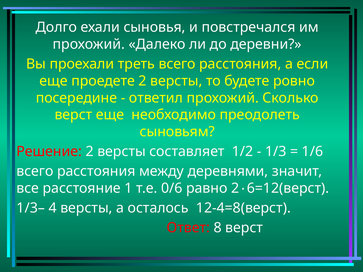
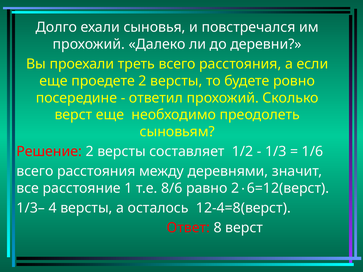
0/6: 0/6 -> 8/6
